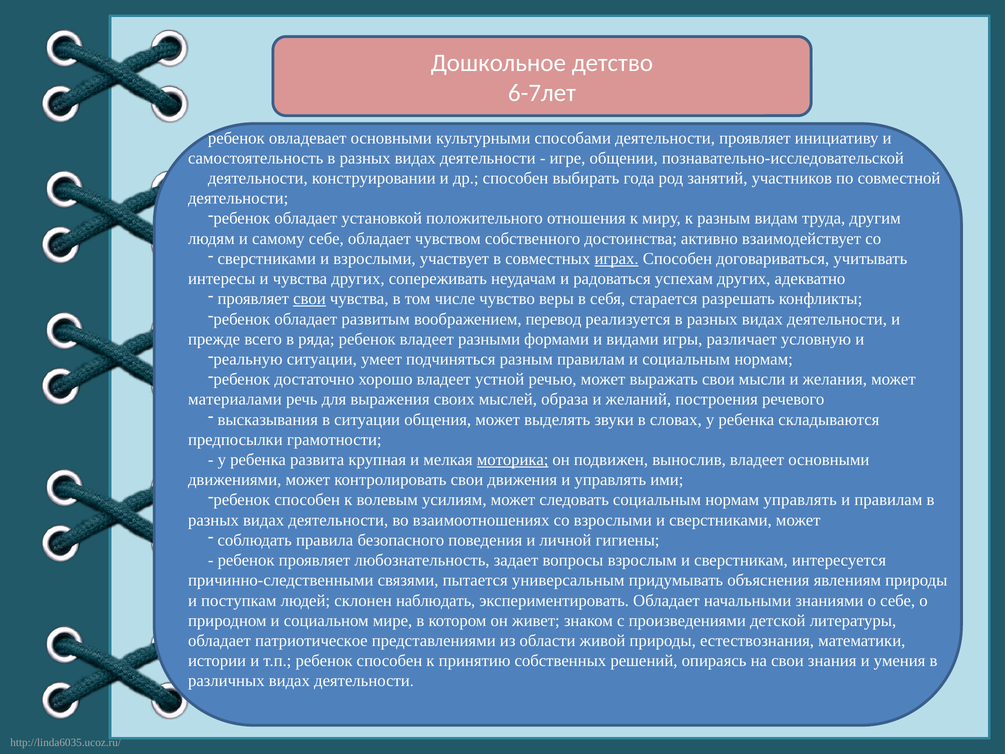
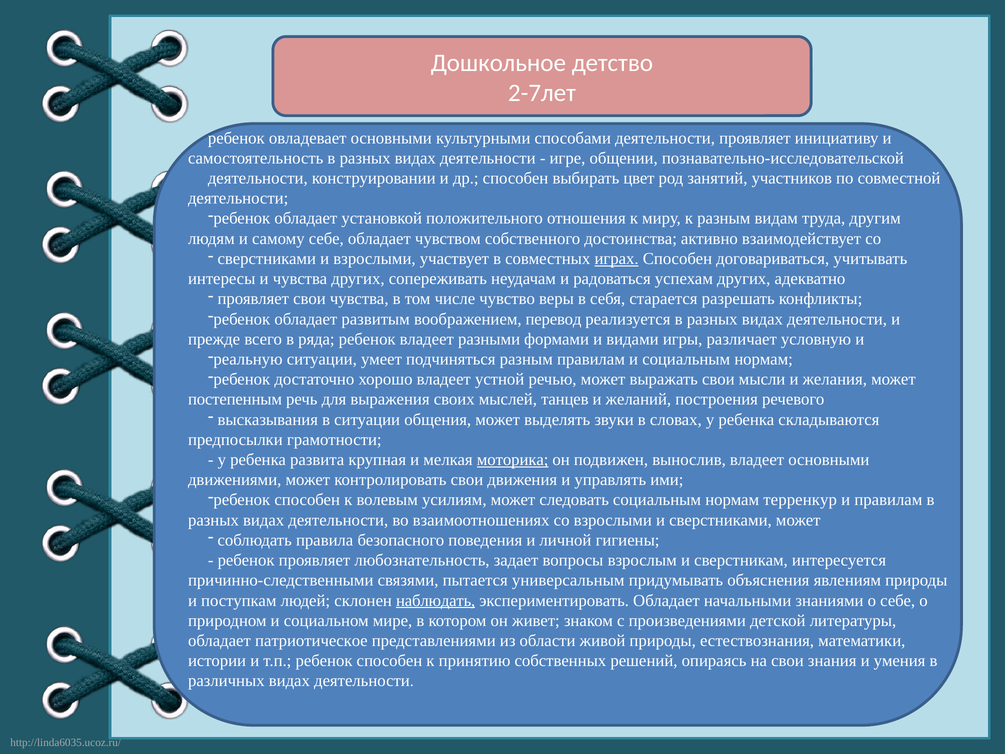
6-7лет: 6-7лет -> 2-7лет
года: года -> цвет
свои at (309, 299) underline: present -> none
материалами: материалами -> постепенным
образа: образа -> танцев
нормам управлять: управлять -> терренкур
наблюдать underline: none -> present
